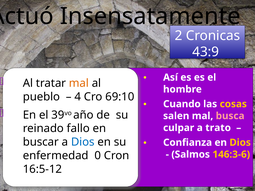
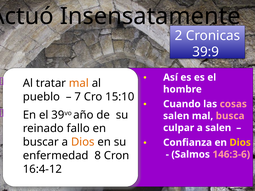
43:9: 43:9 -> 39:9
4: 4 -> 7
69:10: 69:10 -> 15:10
cosas colour: yellow -> pink
a trato: trato -> salen
Dios at (83, 142) colour: blue -> orange
0: 0 -> 8
146:3-6 colour: yellow -> pink
16:5-12: 16:5-12 -> 16:4-12
